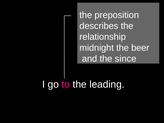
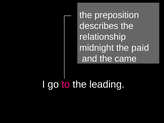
beer: beer -> paid
since: since -> came
